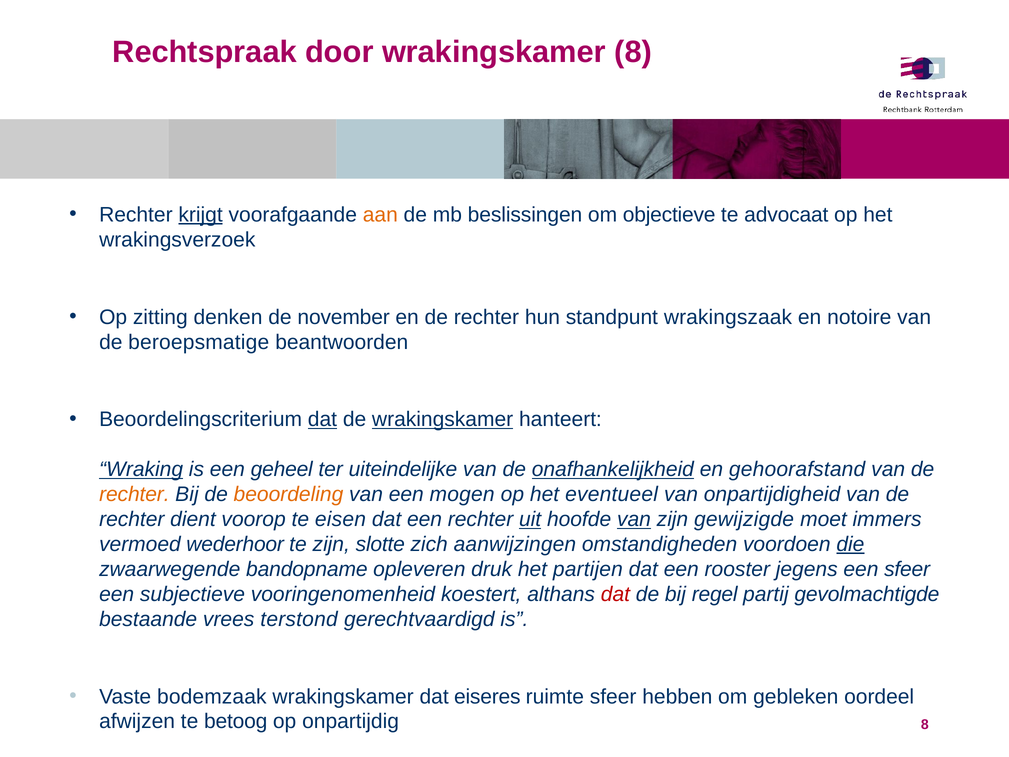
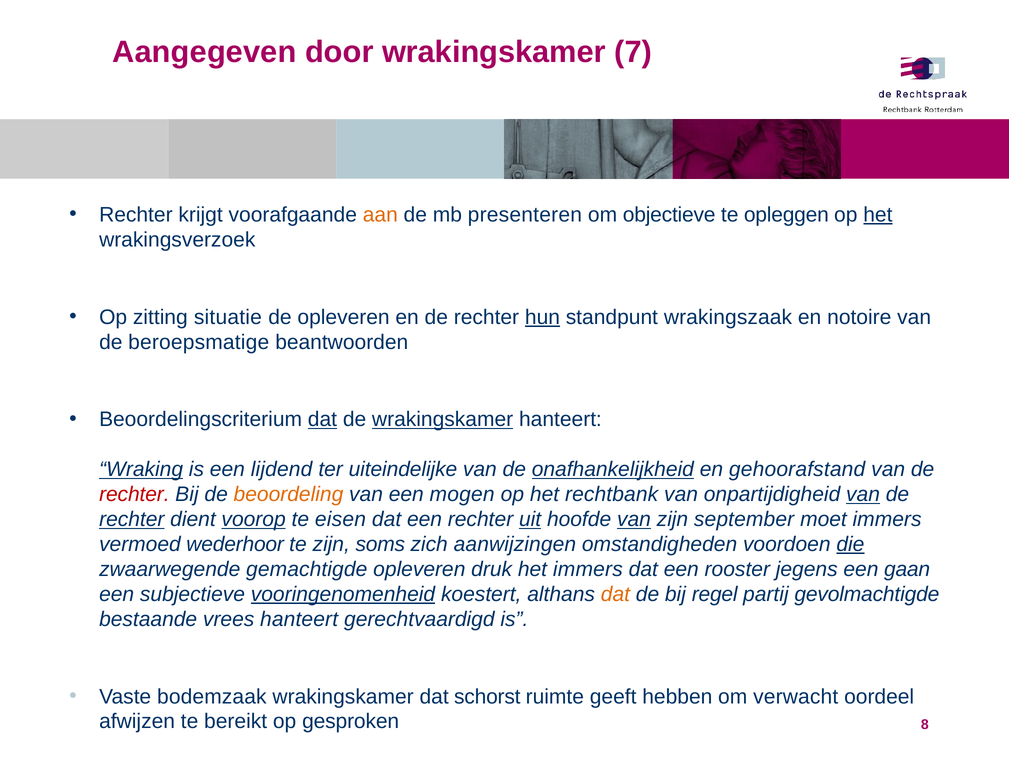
Rechtspraak: Rechtspraak -> Aangegeven
wrakingskamer 8: 8 -> 7
krijgt underline: present -> none
beslissingen: beslissingen -> presenteren
advocaat: advocaat -> opleggen
het at (878, 215) underline: none -> present
denken: denken -> situatie
de november: november -> opleveren
hun underline: none -> present
geheel: geheel -> lijdend
rechter at (134, 494) colour: orange -> red
eventueel: eventueel -> rechtbank
van at (863, 494) underline: none -> present
rechter at (132, 519) underline: none -> present
voorop underline: none -> present
gewijzigde: gewijzigde -> september
slotte: slotte -> soms
bandopname: bandopname -> gemachtigde
het partijen: partijen -> immers
een sfeer: sfeer -> gaan
vooringenomenheid underline: none -> present
dat at (615, 594) colour: red -> orange
vrees terstond: terstond -> hanteert
eiseres: eiseres -> schorst
ruimte sfeer: sfeer -> geeft
gebleken: gebleken -> verwacht
betoog: betoog -> bereikt
onpartijdig: onpartijdig -> gesproken
